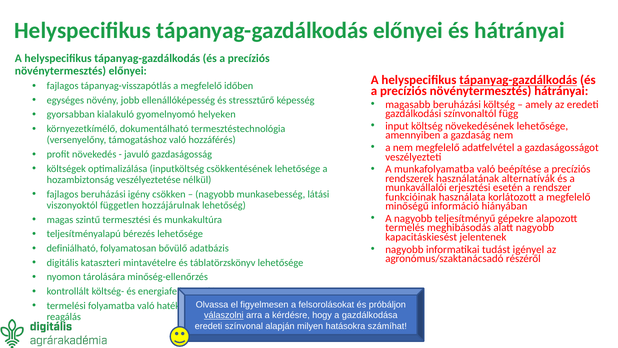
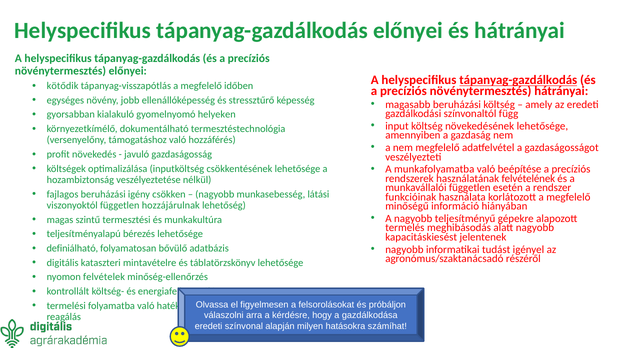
fajlagos at (63, 86): fajlagos -> kötődik
alternatívák: alternatívák -> felvételének
munkavállalói erjesztési: erjesztési -> független
tárolására: tárolására -> felvételek
válaszolni underline: present -> none
